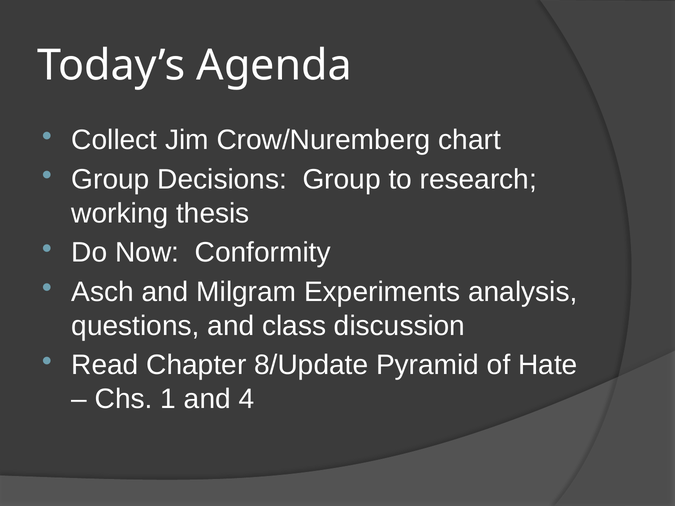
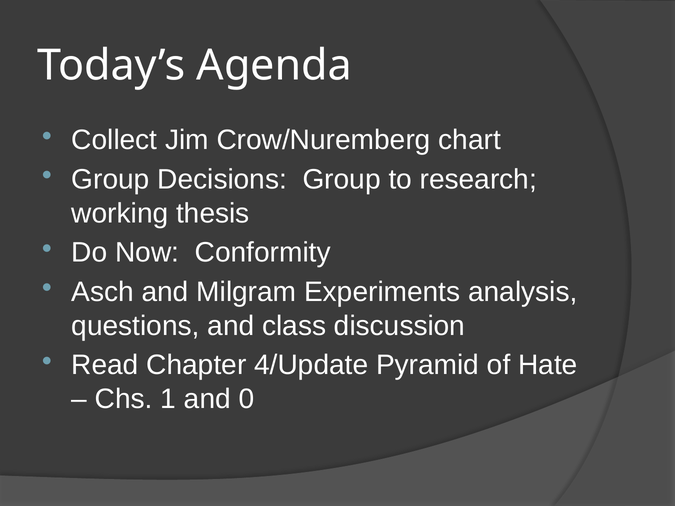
8/Update: 8/Update -> 4/Update
4: 4 -> 0
